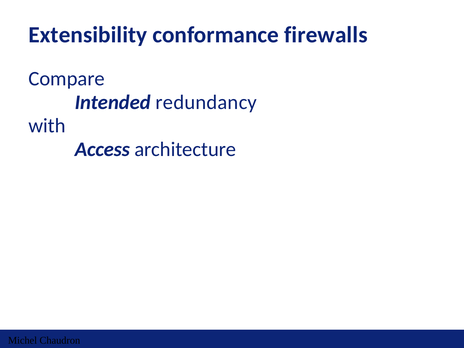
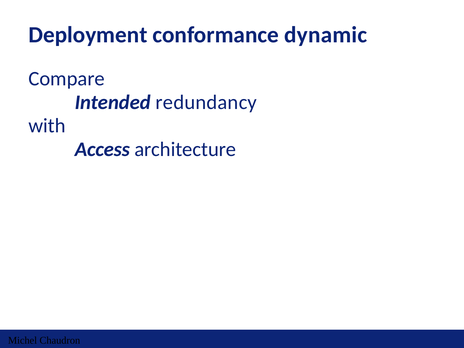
Extensibility: Extensibility -> Deployment
firewalls: firewalls -> dynamic
